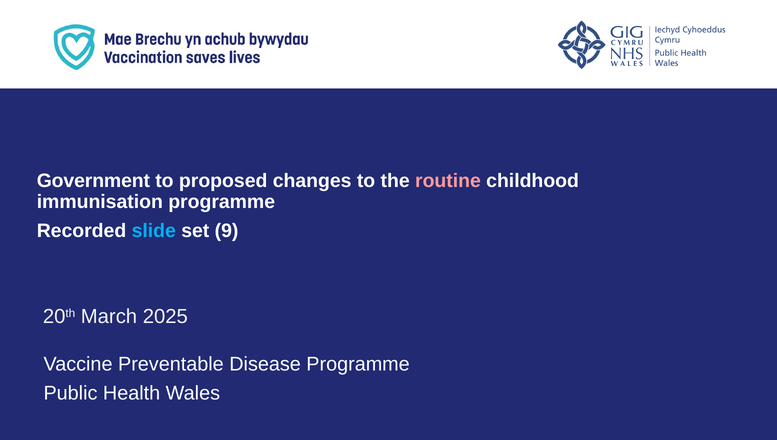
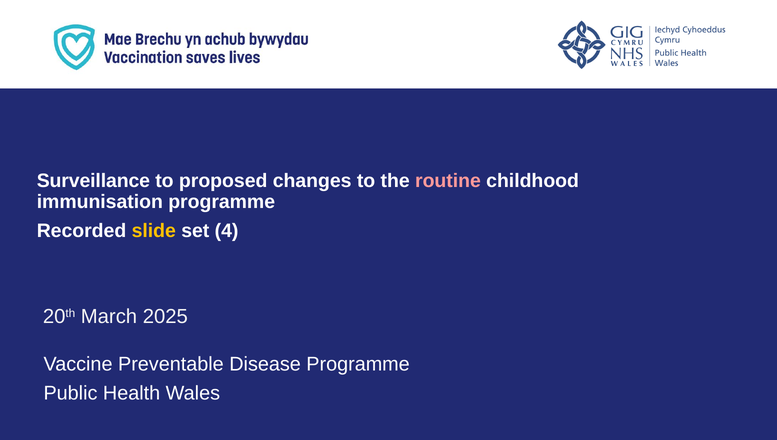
Government: Government -> Surveillance
slide colour: light blue -> yellow
9: 9 -> 4
